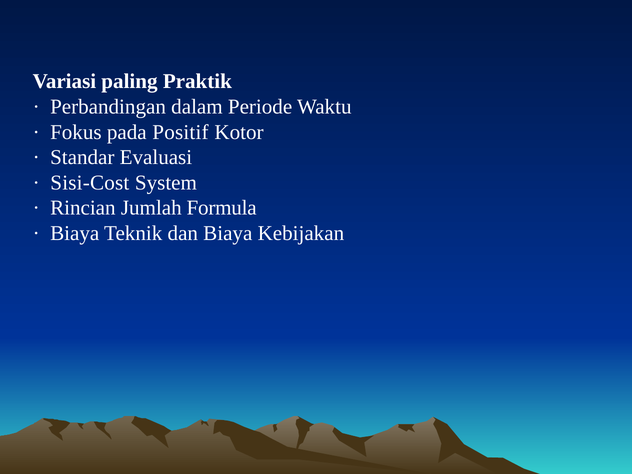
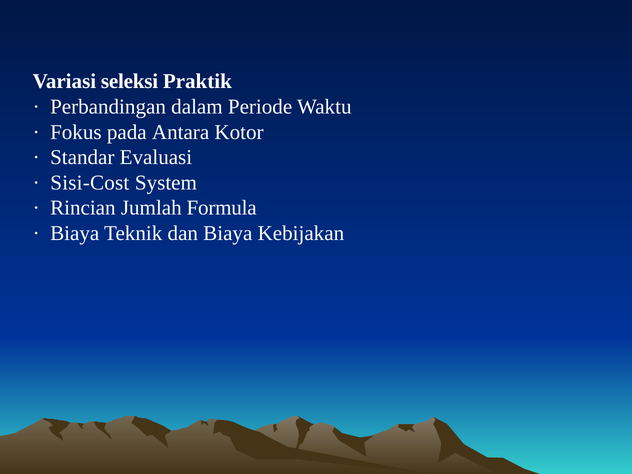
paling: paling -> seleksi
Positif: Positif -> Antara
